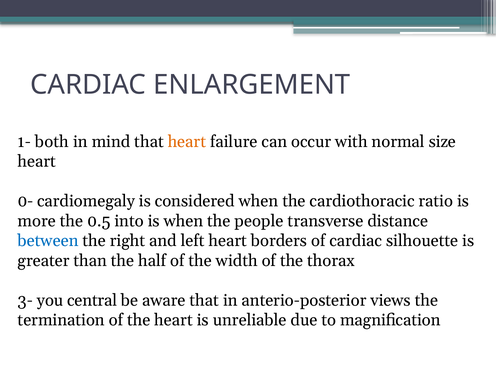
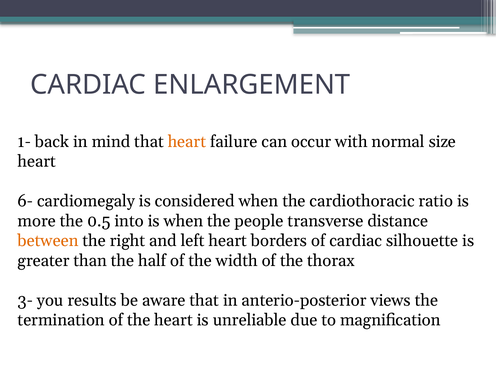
both: both -> back
0-: 0- -> 6-
between colour: blue -> orange
central: central -> results
